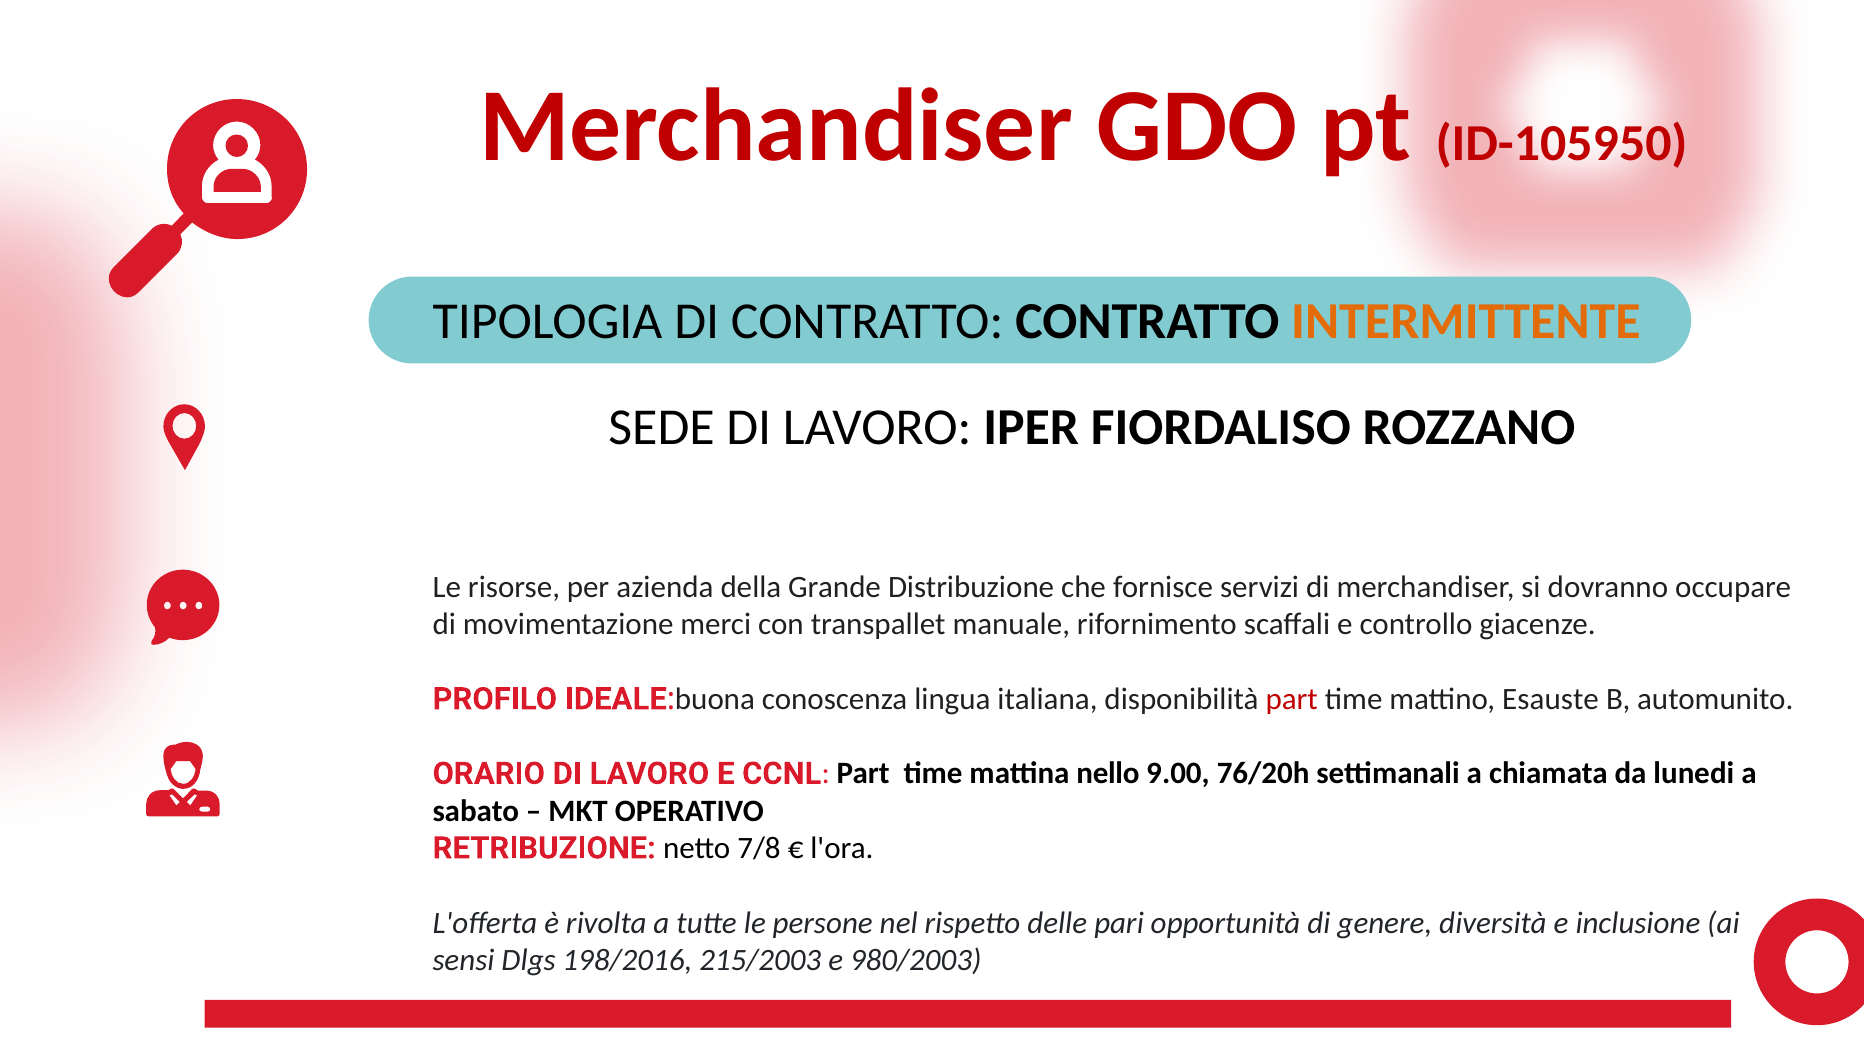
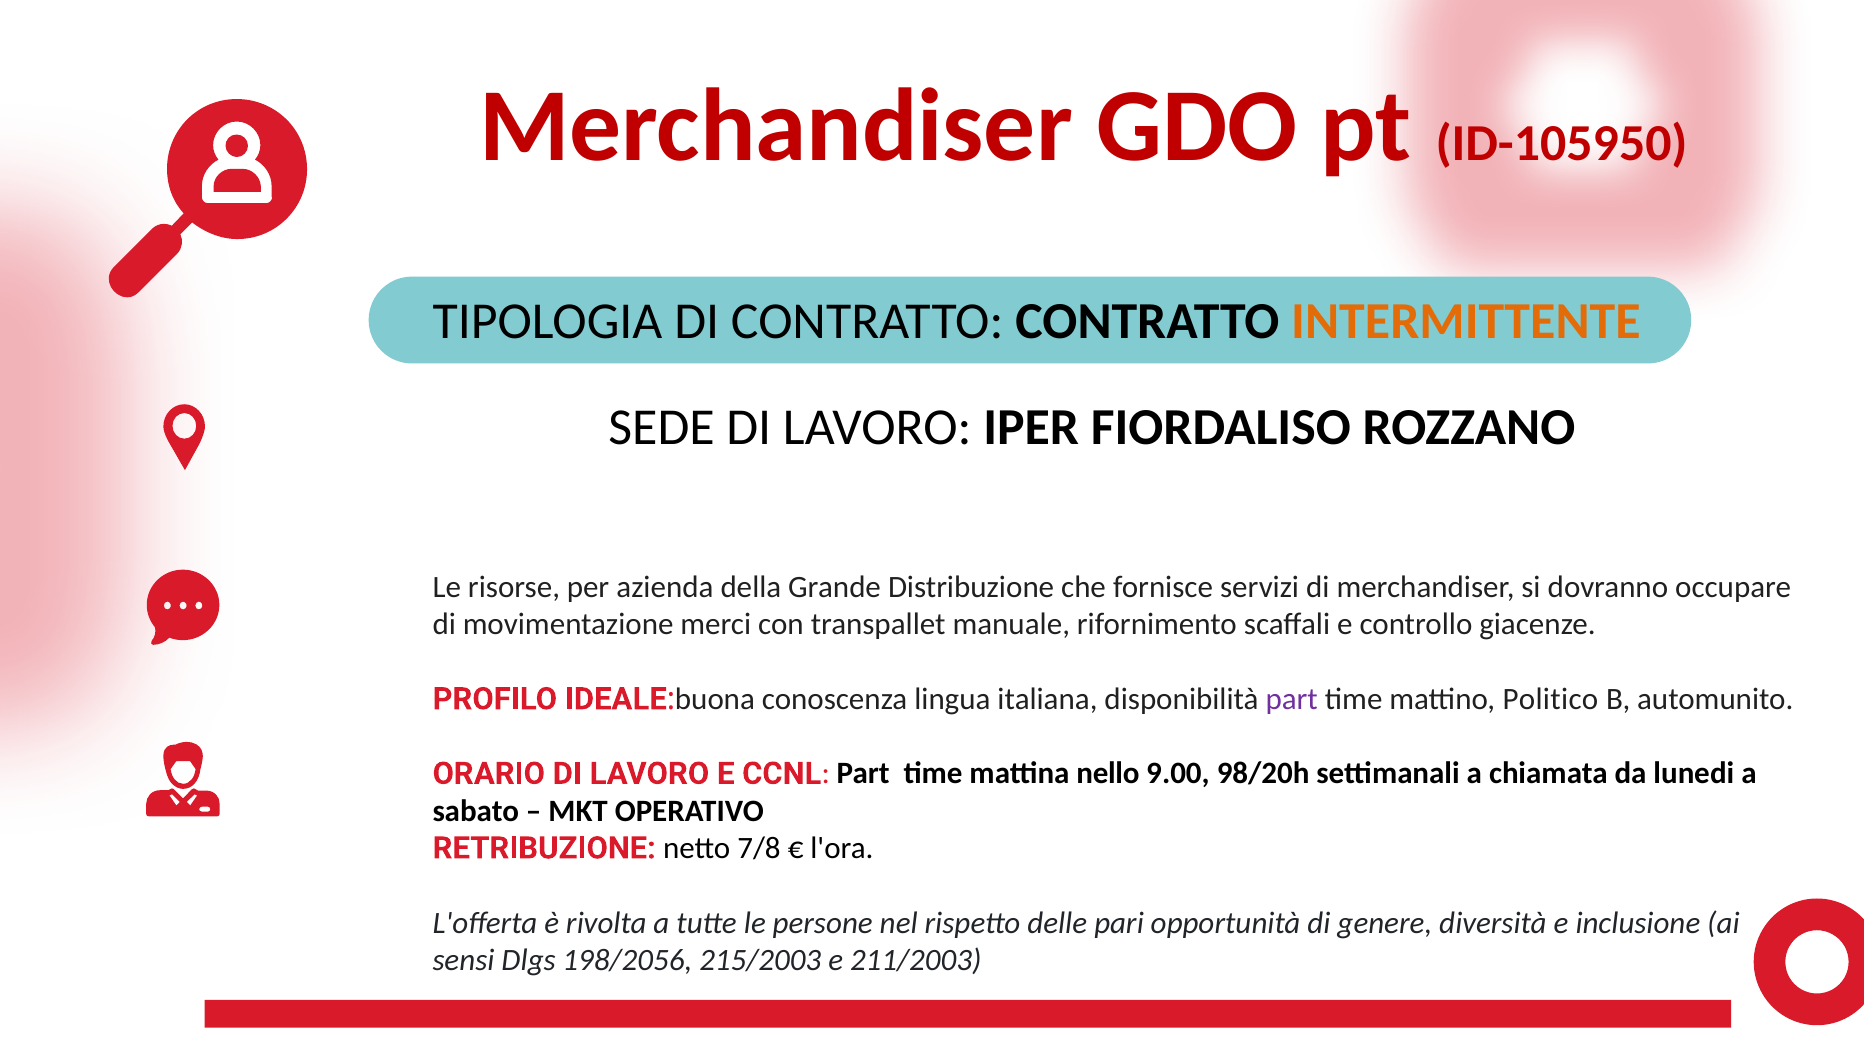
part at (1292, 699) colour: red -> purple
Esauste: Esauste -> Politico
76/20h: 76/20h -> 98/20h
198/2016: 198/2016 -> 198/2056
980/2003: 980/2003 -> 211/2003
